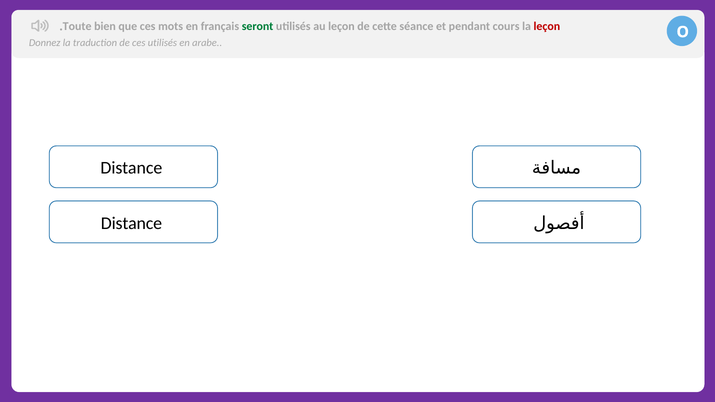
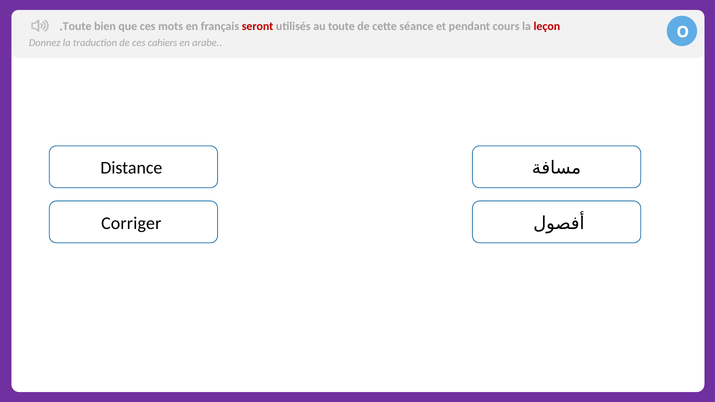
seront colour: green -> red
au leçon: leçon -> toute
ces utilisés: utilisés -> cahiers
Distance at (131, 223): Distance -> Corriger
